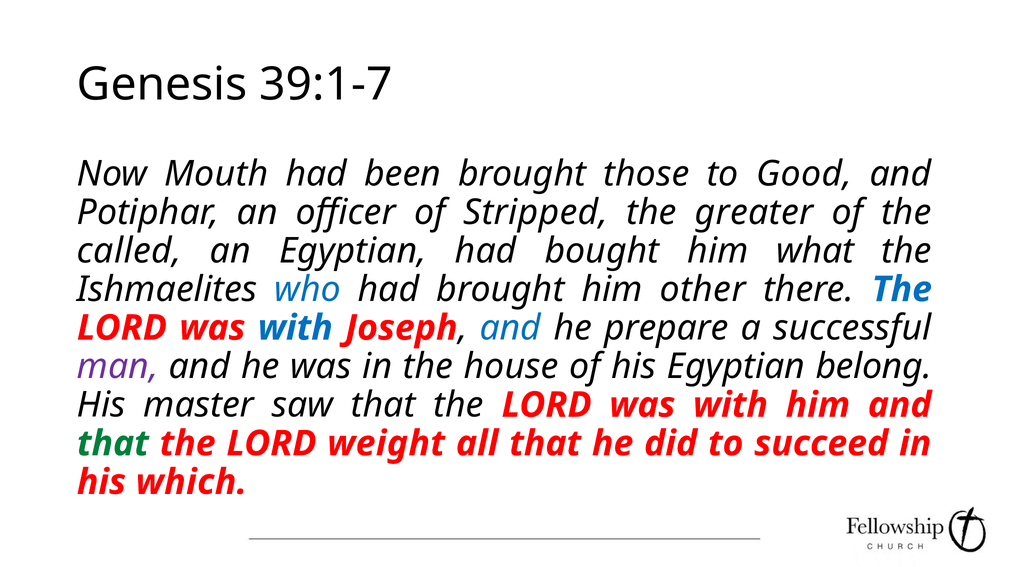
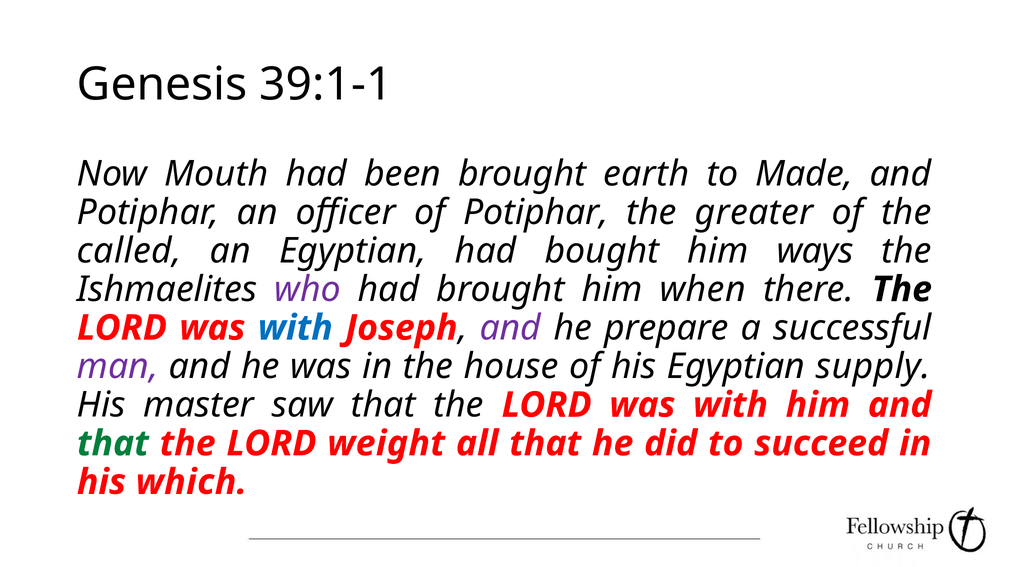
39:1-7: 39:1-7 -> 39:1-1
those: those -> earth
Good: Good -> Made
of Stripped: Stripped -> Potiphar
what: what -> ways
who colour: blue -> purple
other: other -> when
The at (902, 290) colour: blue -> black
and at (510, 328) colour: blue -> purple
belong: belong -> supply
